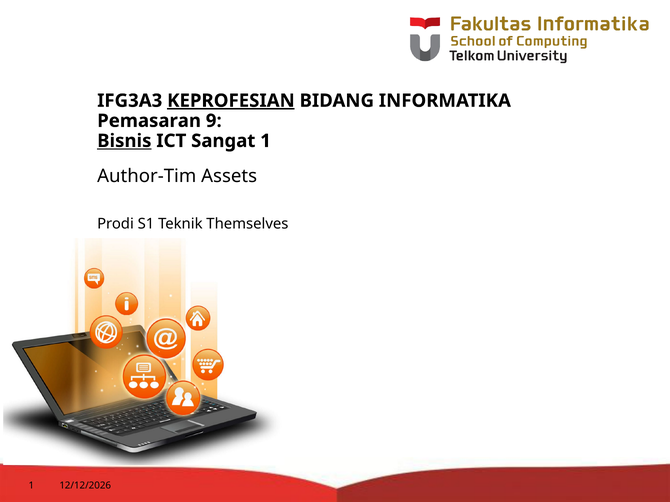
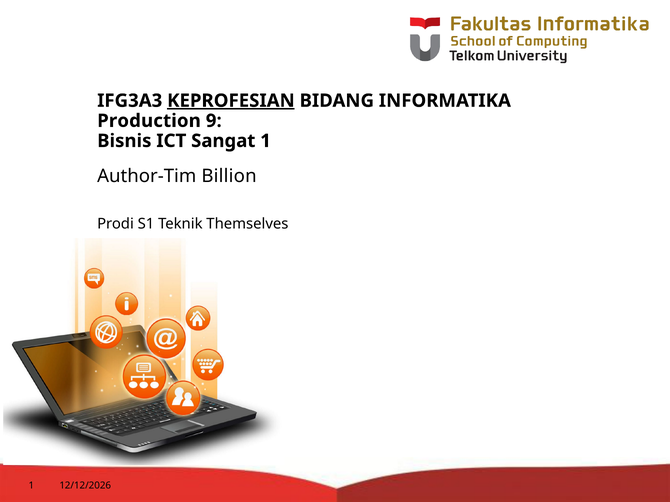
Pemasaran: Pemasaran -> Production
Bisnis underline: present -> none
Assets: Assets -> Billion
